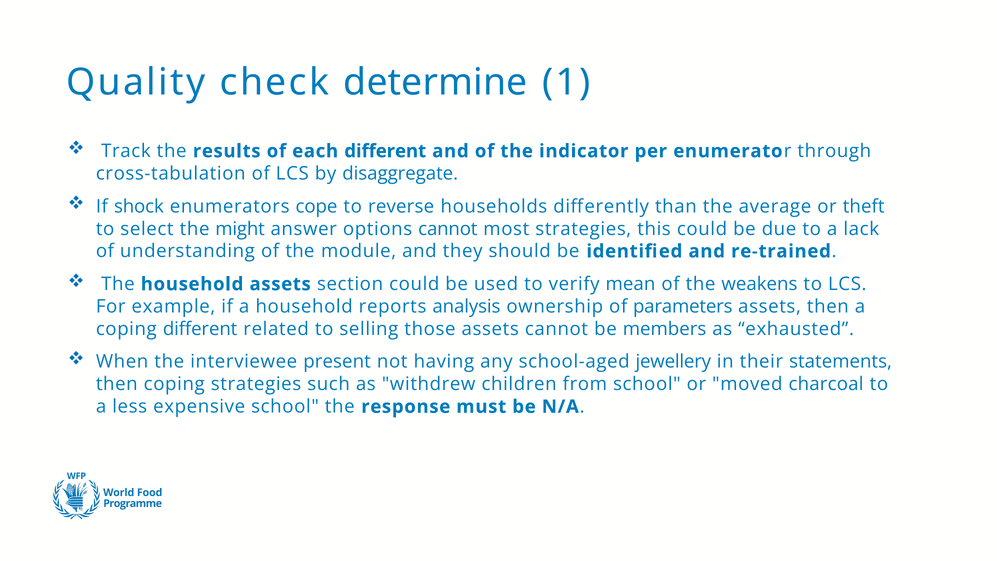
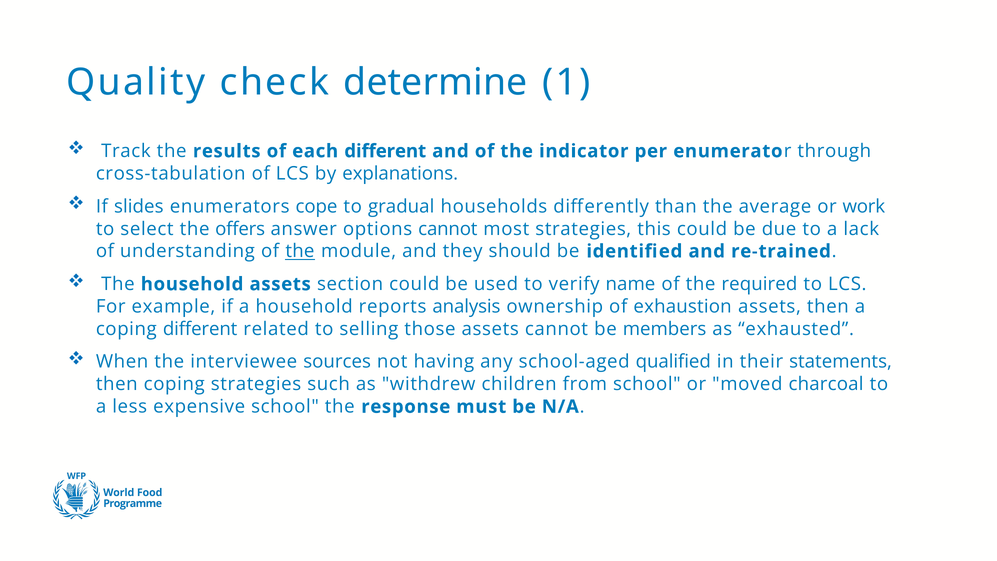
disaggregate: disaggregate -> explanations
shock: shock -> slides
reverse: reverse -> gradual
theft: theft -> work
might: might -> offers
the at (300, 251) underline: none -> present
mean: mean -> name
weakens: weakens -> required
parameters: parameters -> exhaustion
present: present -> sources
jewellery: jewellery -> qualified
